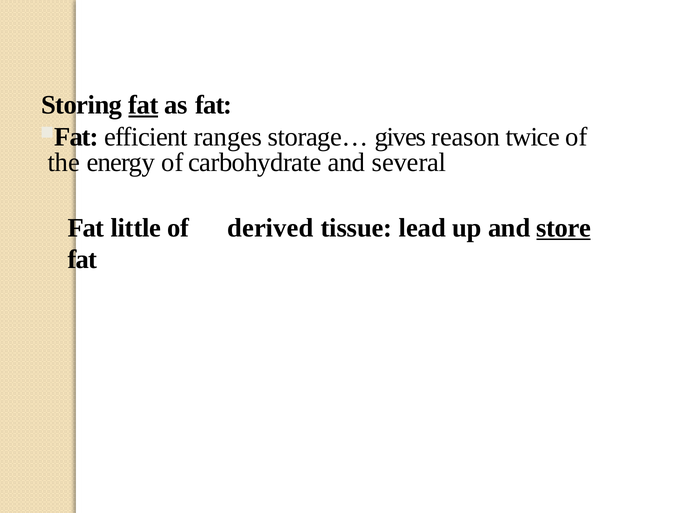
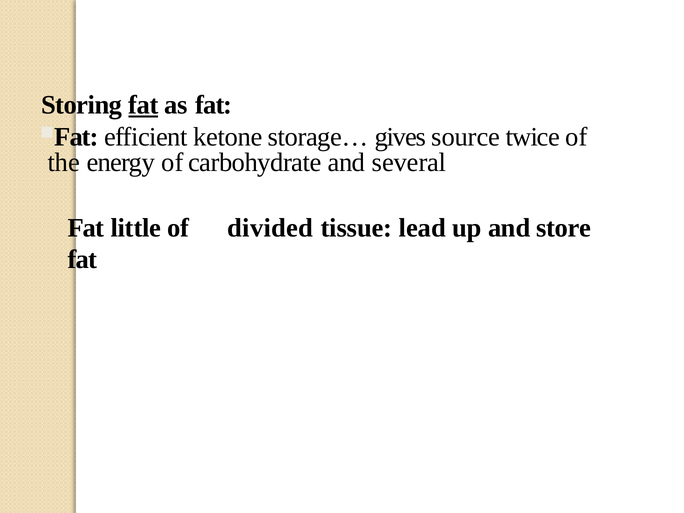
ranges: ranges -> ketone
reason: reason -> source
derived: derived -> divided
store underline: present -> none
